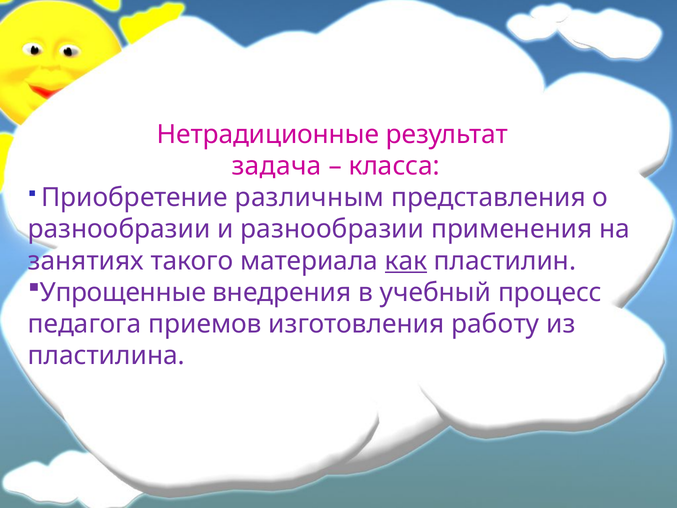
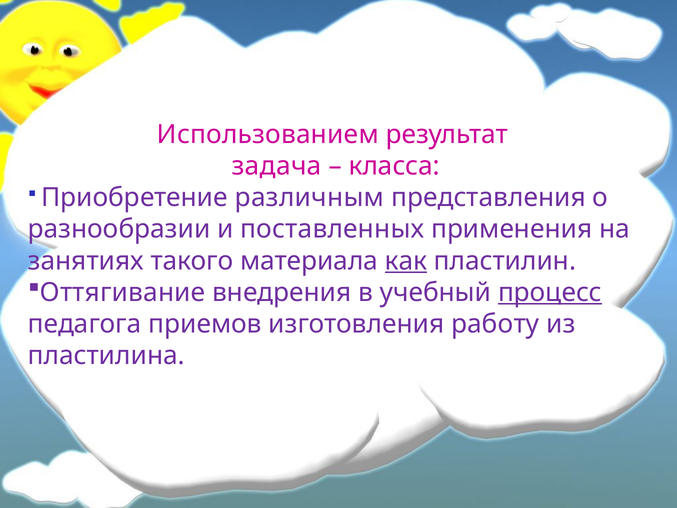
Нетрадиционные: Нетрадиционные -> Использованием
и разнообразии: разнообразии -> поставленных
Упрощенные: Упрощенные -> Оттягивание
процесс underline: none -> present
